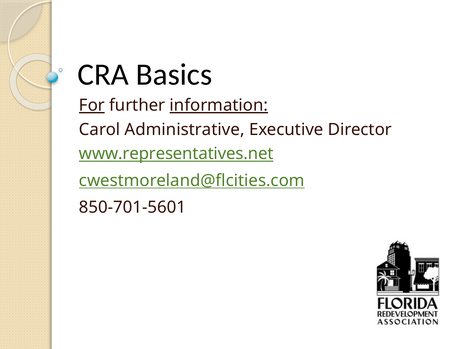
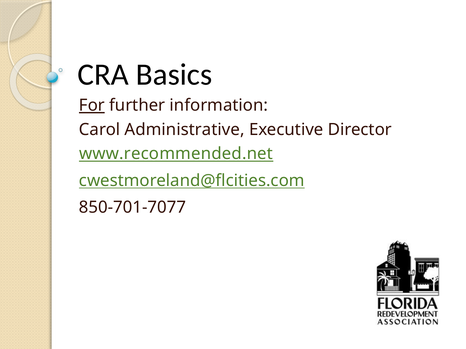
information underline: present -> none
www.representatives.net: www.representatives.net -> www.recommended.net
850-701-5601: 850-701-5601 -> 850-701-7077
